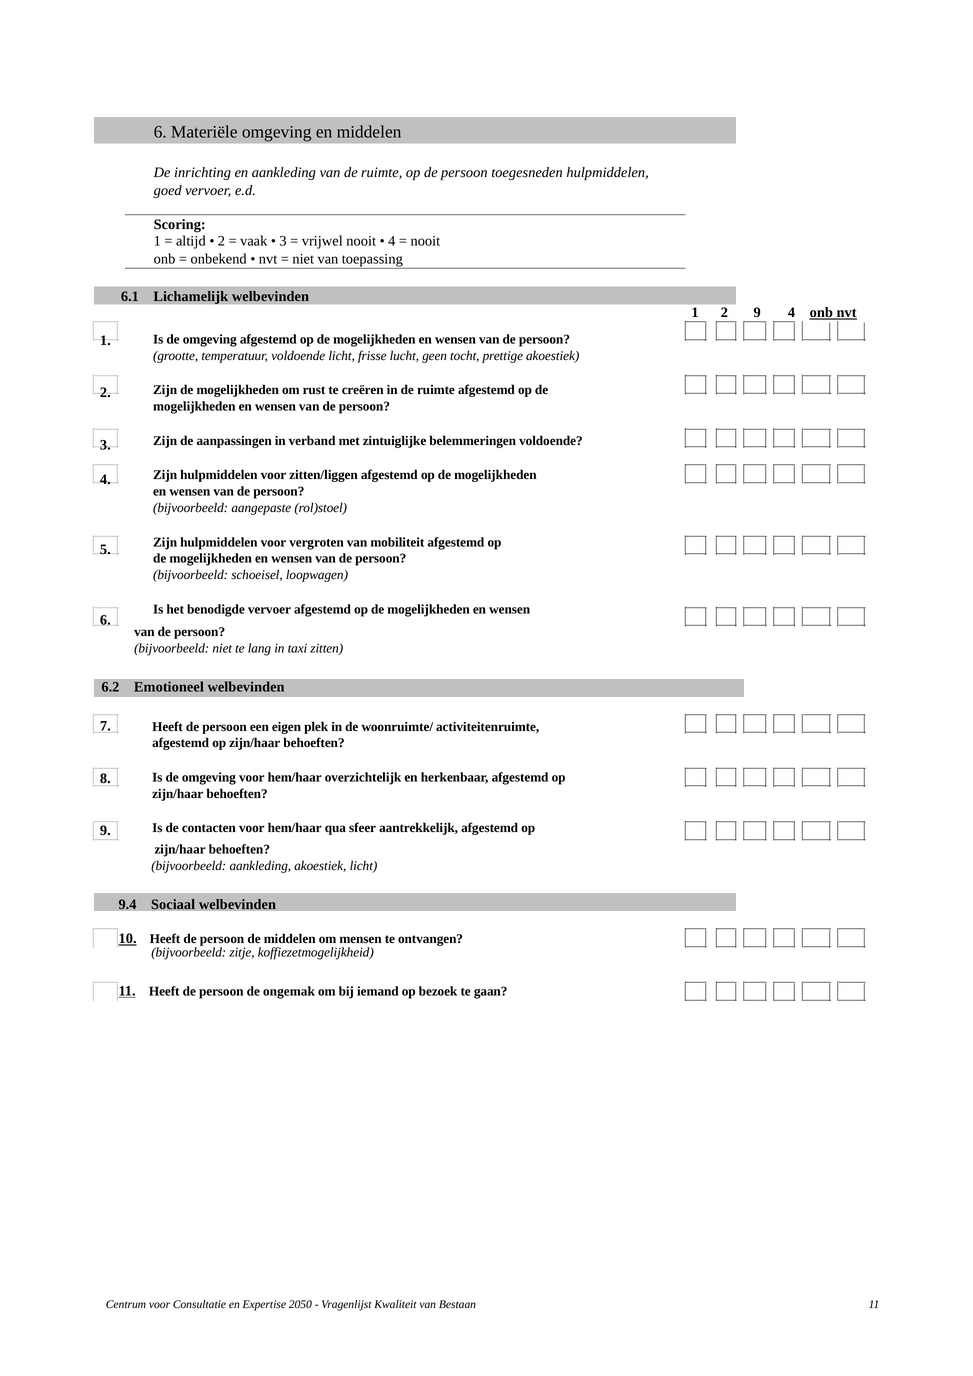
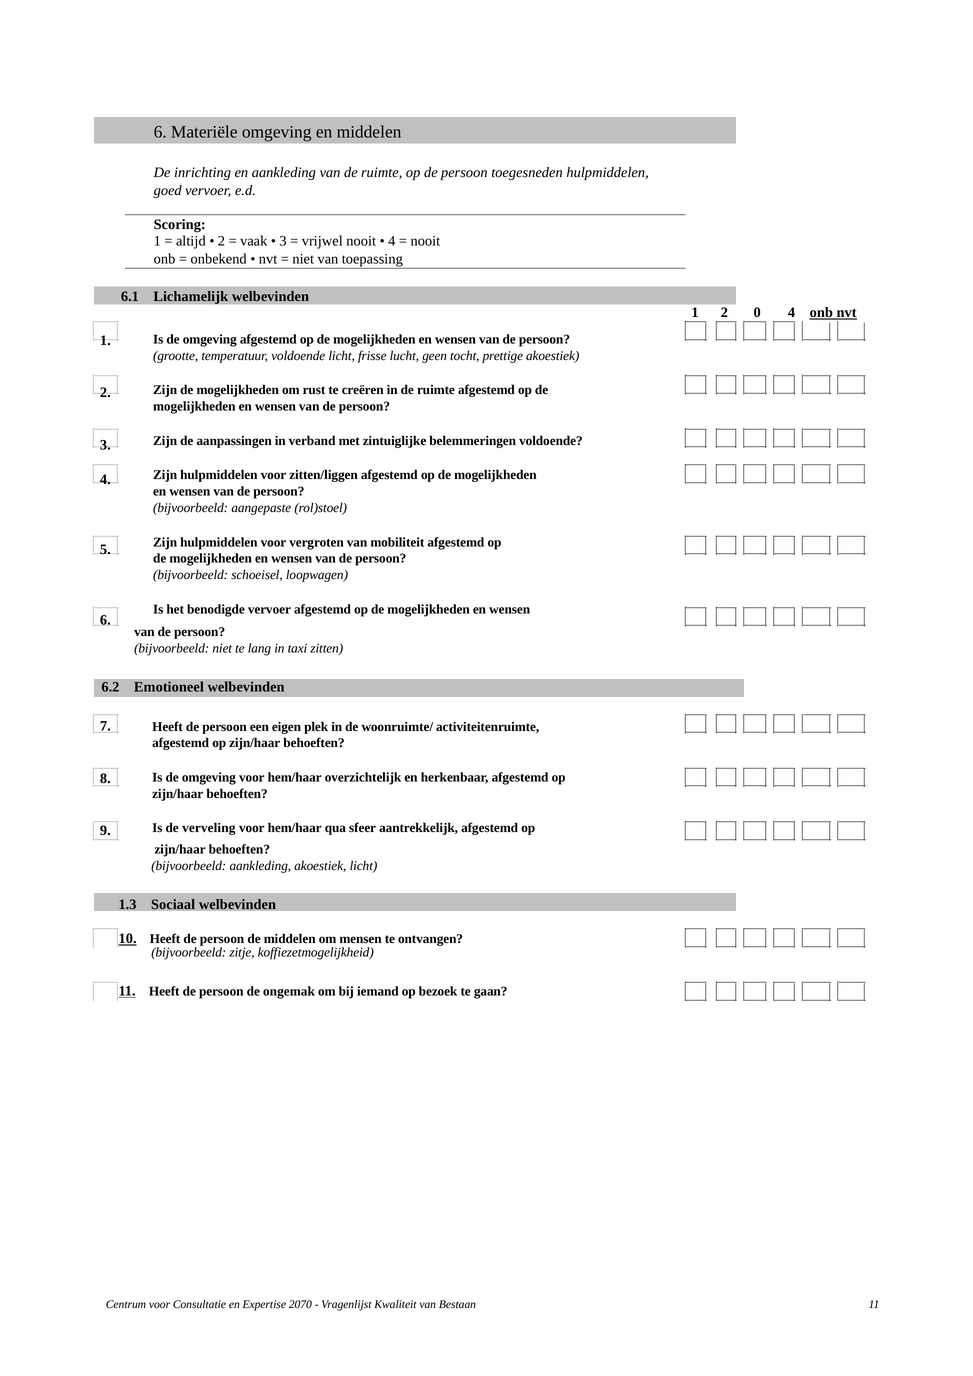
2 9: 9 -> 0
contacten: contacten -> verveling
9.4: 9.4 -> 1.3
2050: 2050 -> 2070
